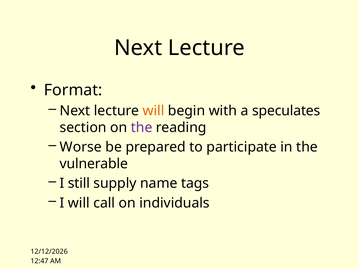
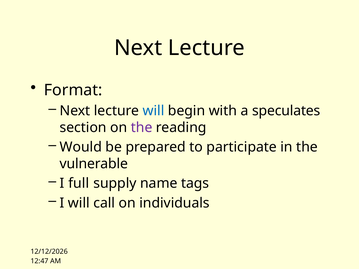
will at (153, 111) colour: orange -> blue
Worse: Worse -> Would
still: still -> full
